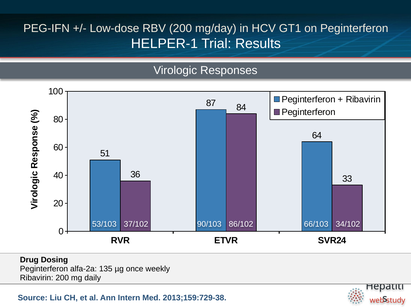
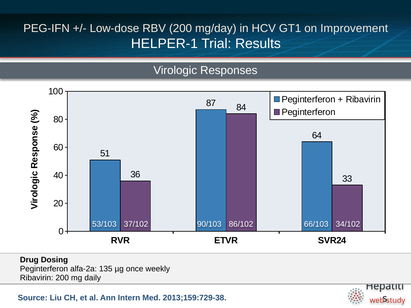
on Peginterferon: Peginterferon -> Improvement
